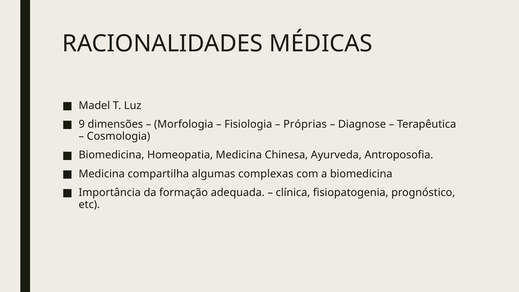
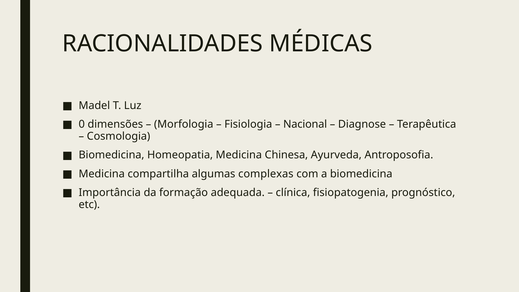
9: 9 -> 0
Próprias: Próprias -> Nacional
